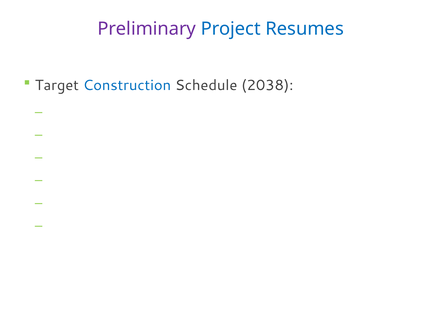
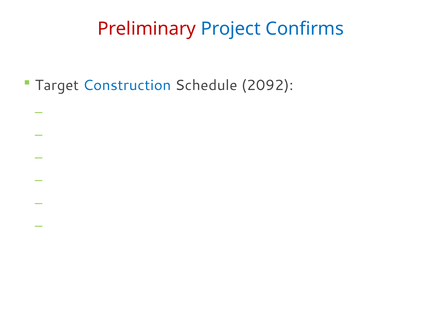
Preliminary colour: purple -> red
Project Resumes: Resumes -> Confirms
2038: 2038 -> 2092
